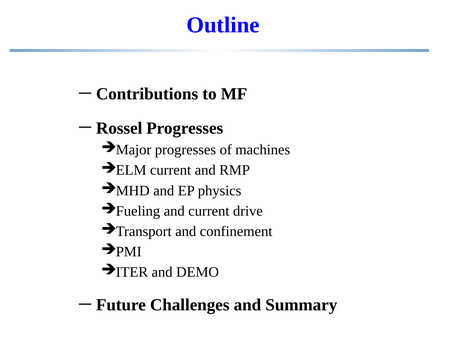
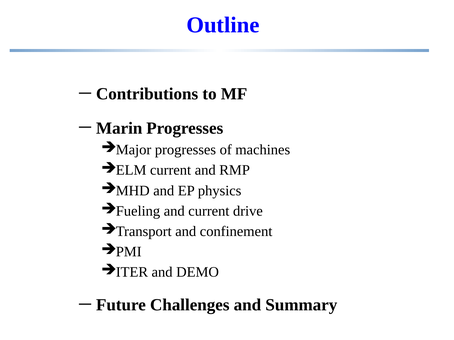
Rossel: Rossel -> Marin
